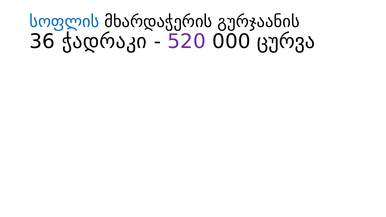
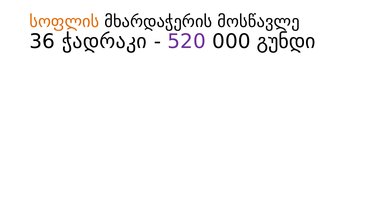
სოფლის colour: blue -> orange
გურჯაანის: გურჯაანის -> მოსწავლე
ცურვა: ცურვა -> გუნდი
